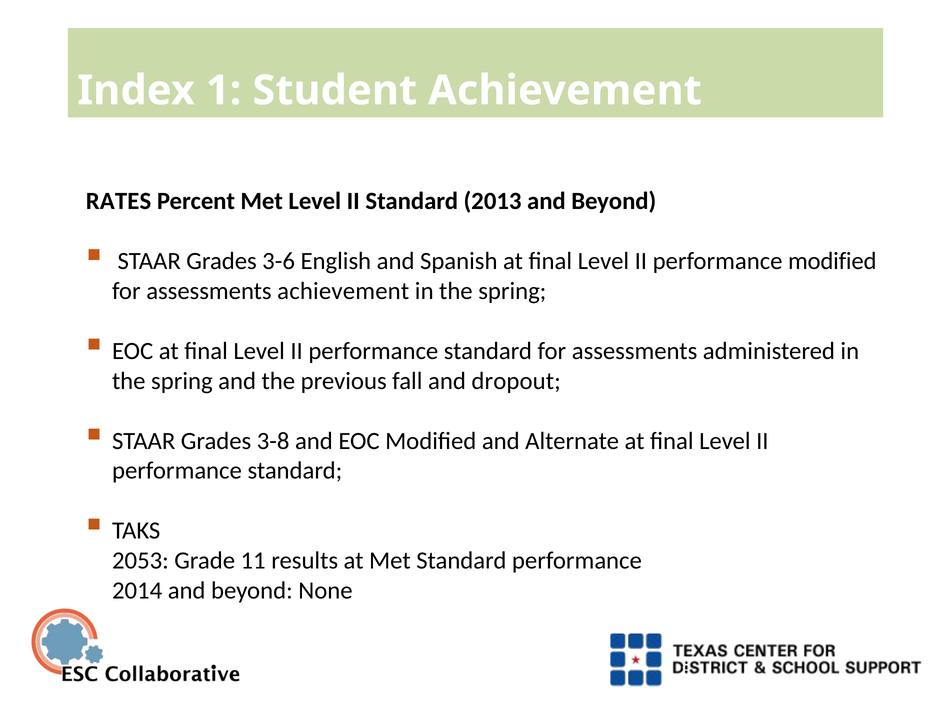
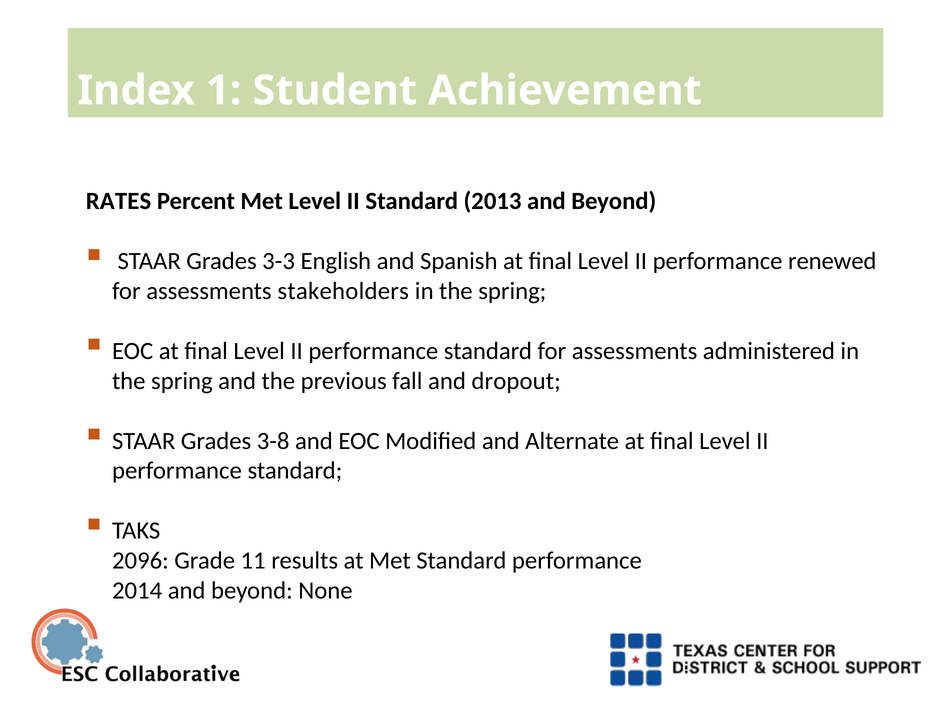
3-6: 3-6 -> 3-3
performance modified: modified -> renewed
assessments achievement: achievement -> stakeholders
2053: 2053 -> 2096
